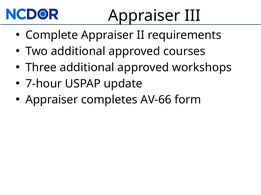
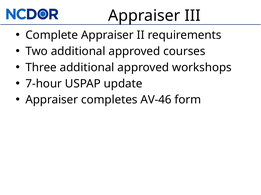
AV-66: AV-66 -> AV-46
